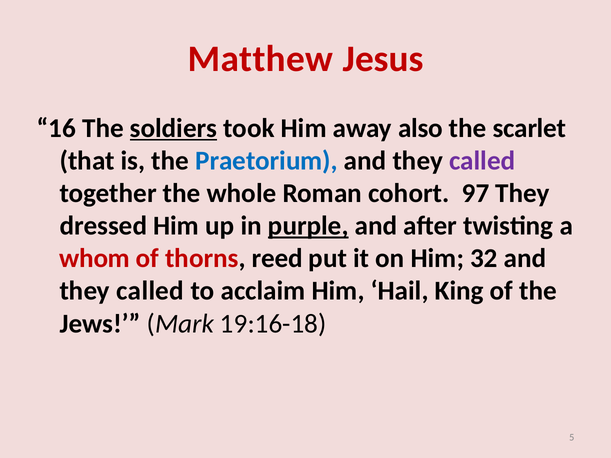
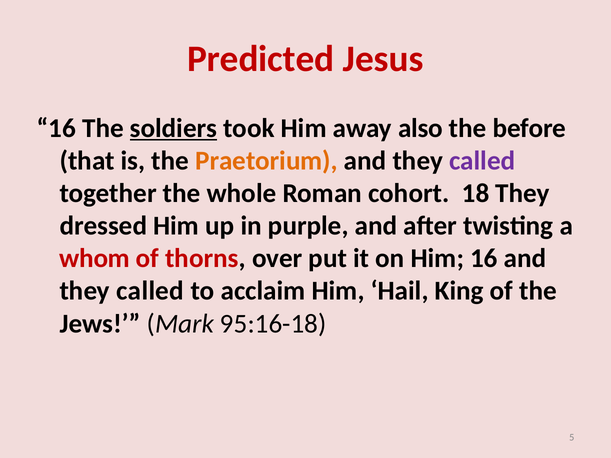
Matthew: Matthew -> Predicted
scarlet: scarlet -> before
Praetorium colour: blue -> orange
97: 97 -> 18
purple underline: present -> none
reed: reed -> over
Him 32: 32 -> 16
19:16-18: 19:16-18 -> 95:16-18
